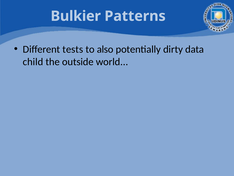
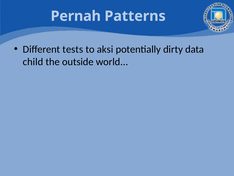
Bulkier: Bulkier -> Pernah
also: also -> aksi
